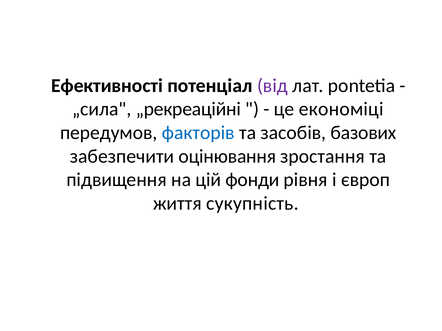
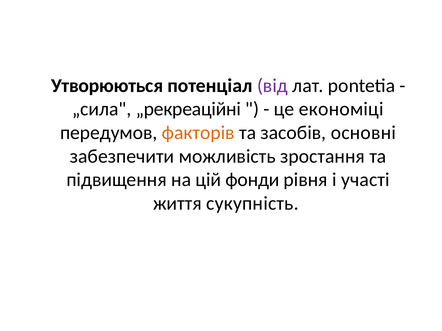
Ефективності: Ефективності -> Утворюються
факторів colour: blue -> orange
базових: базових -> основні
оцінювання: оцінювання -> можливість
європ: європ -> участі
